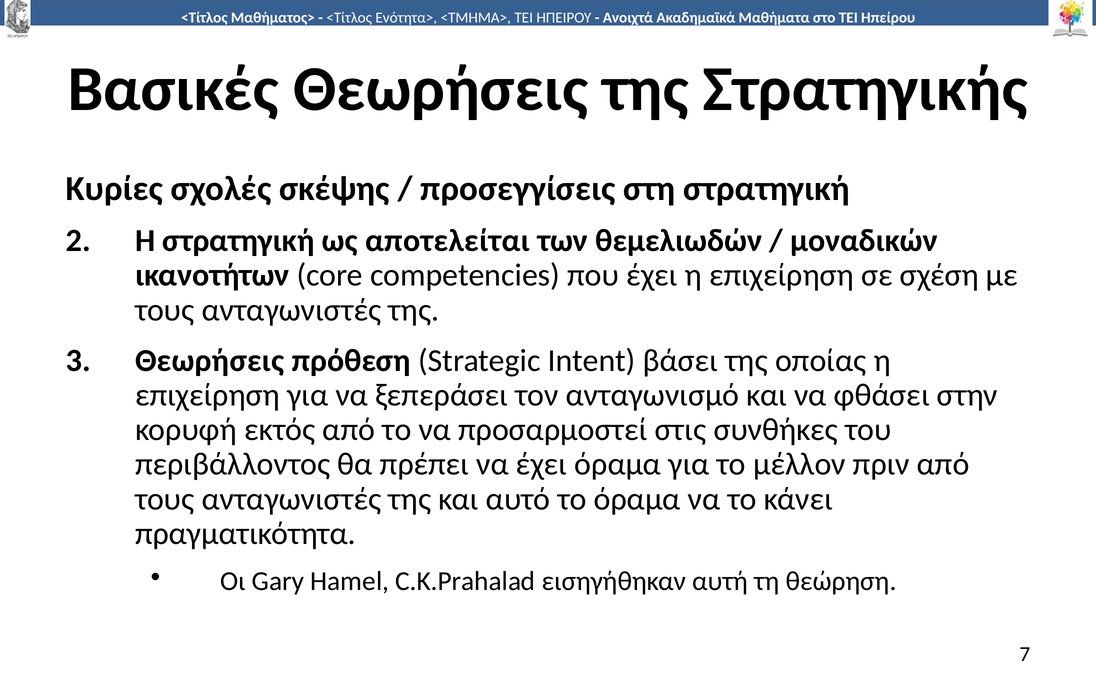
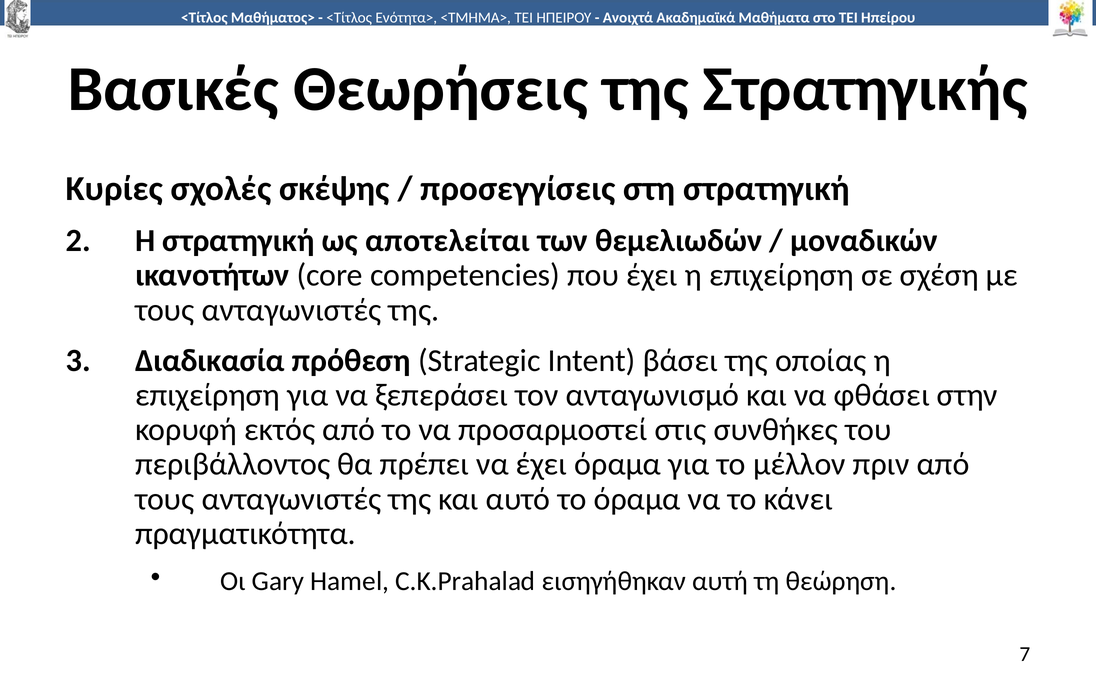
Θεωρήσεις at (210, 361): Θεωρήσεις -> Διαδικασία
